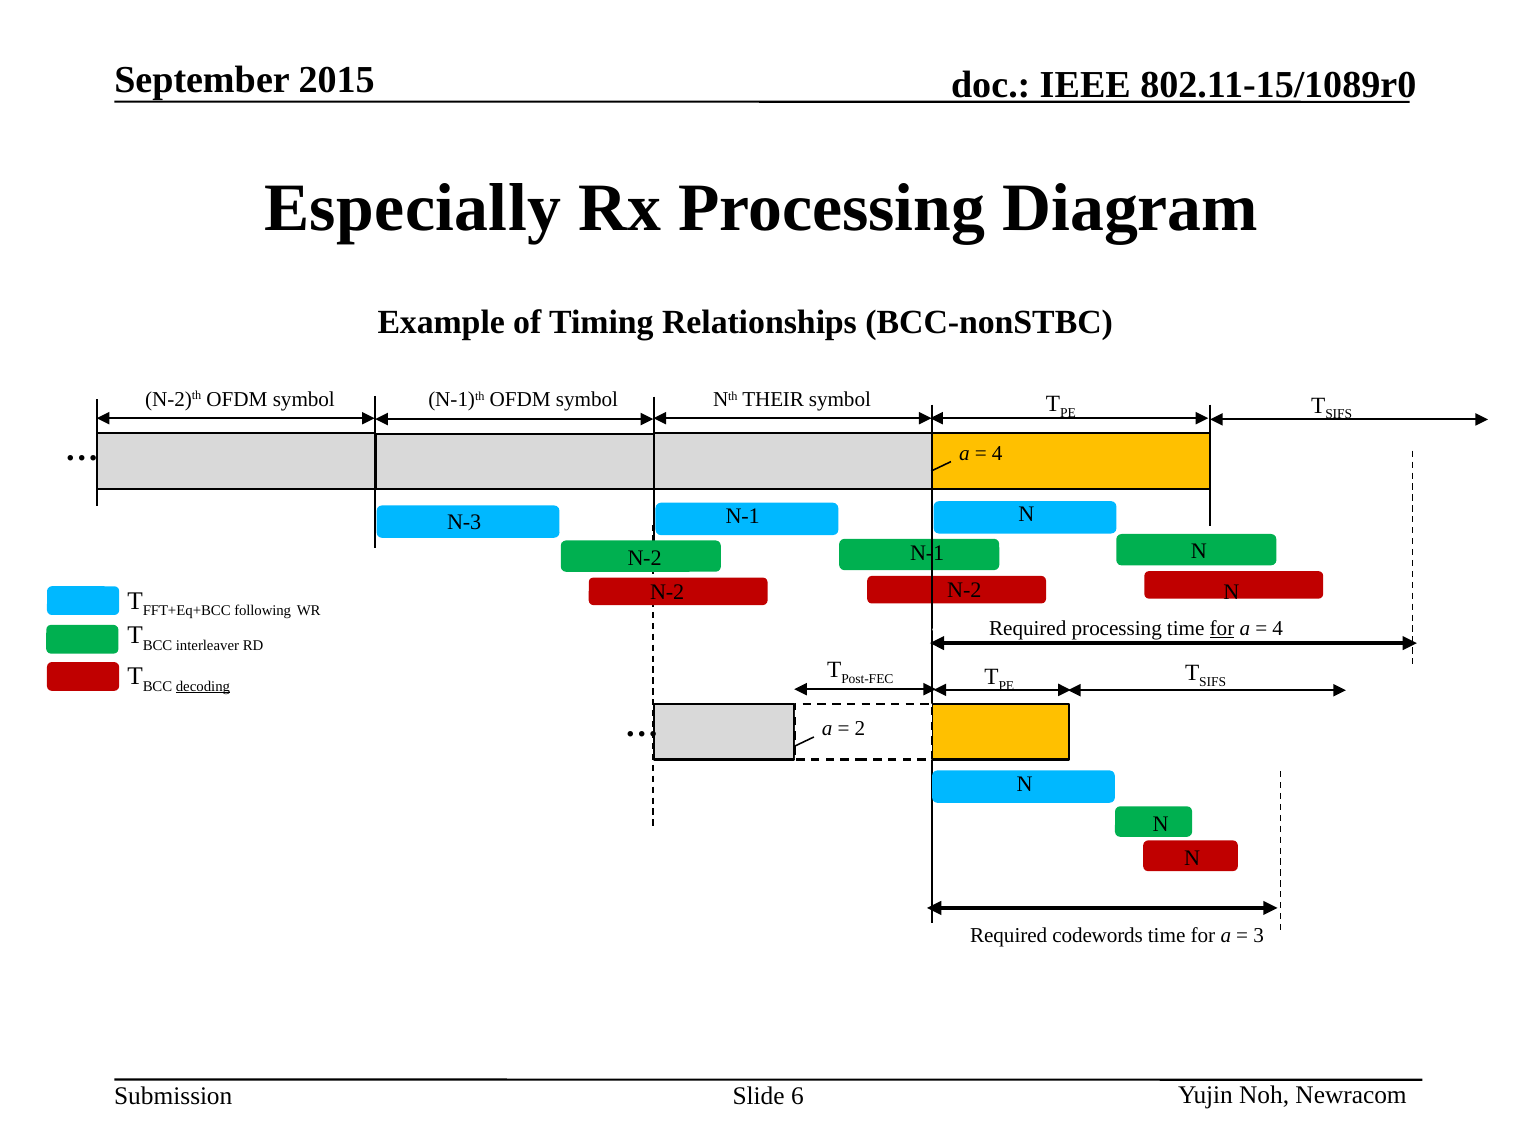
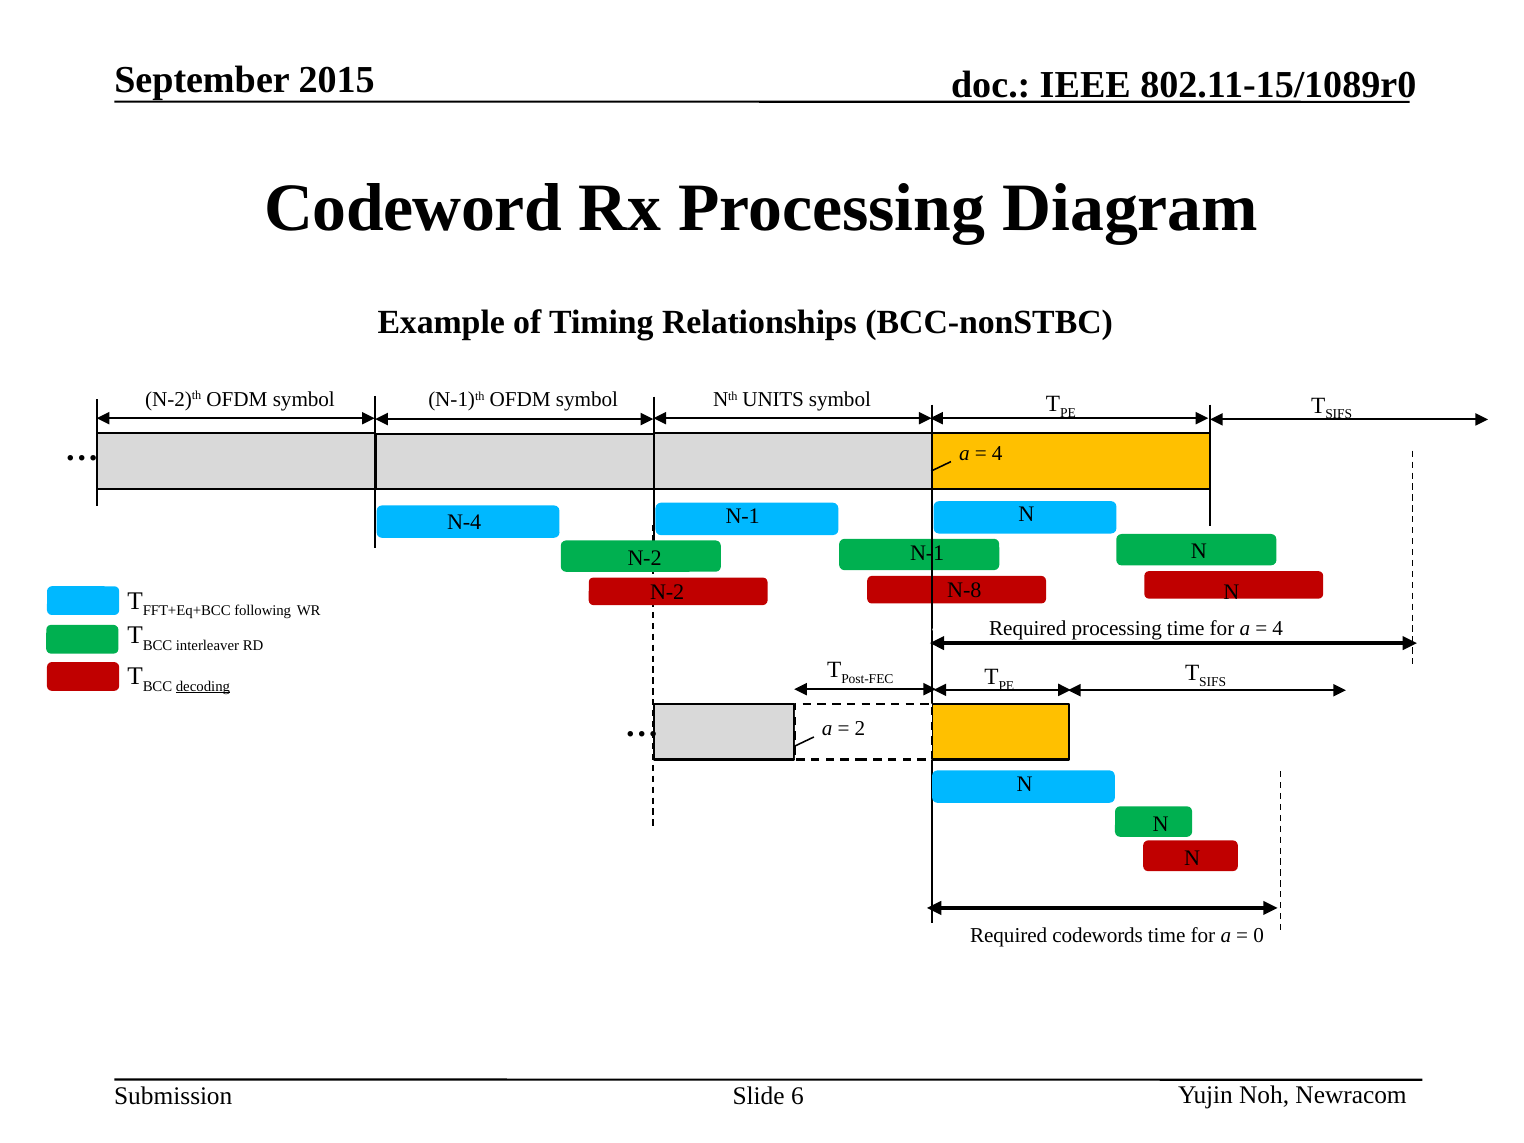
Especially: Especially -> Codeword
THEIR: THEIR -> UNITS
N-3: N-3 -> N-4
N-2 at (964, 591): N-2 -> N-8
for at (1222, 628) underline: present -> none
3: 3 -> 0
